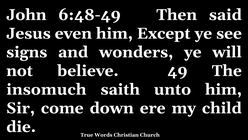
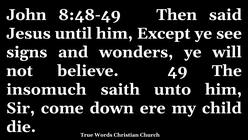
6:48-49: 6:48-49 -> 8:48-49
even: even -> until
